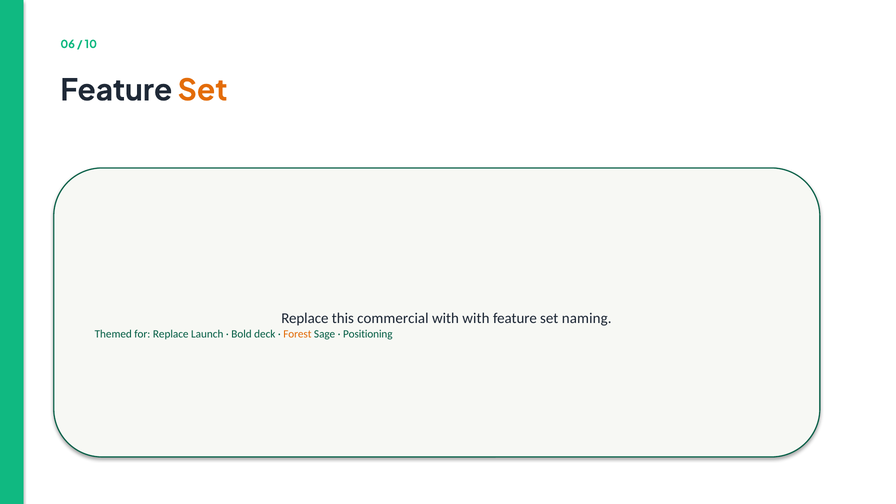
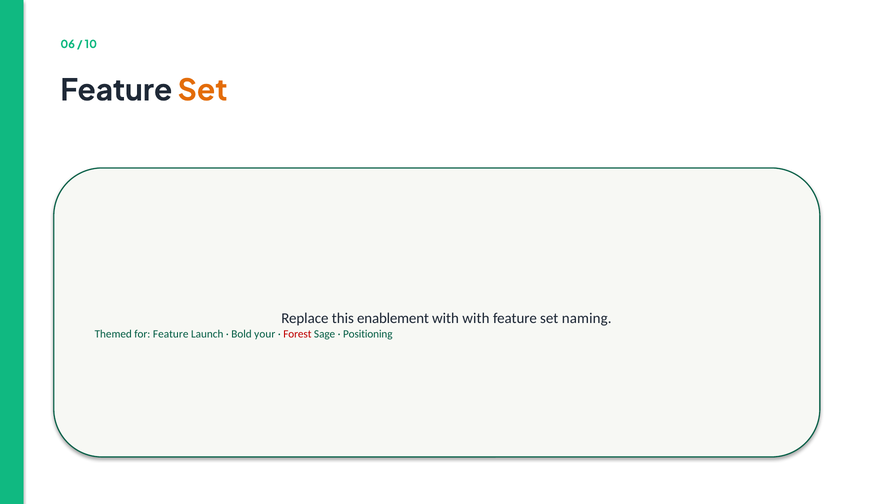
commercial: commercial -> enablement
for Replace: Replace -> Feature
deck: deck -> your
Forest colour: orange -> red
